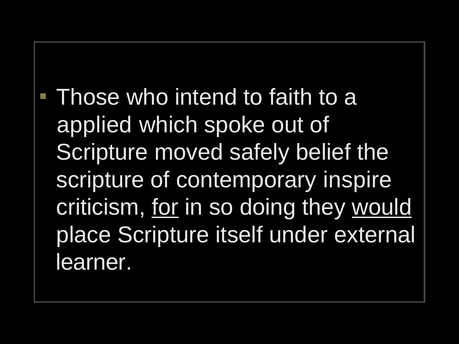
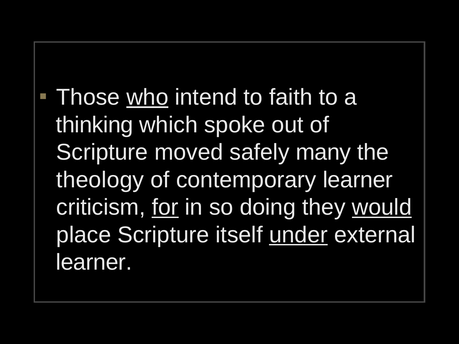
who underline: none -> present
applied: applied -> thinking
belief: belief -> many
scripture at (100, 180): scripture -> theology
contemporary inspire: inspire -> learner
under underline: none -> present
